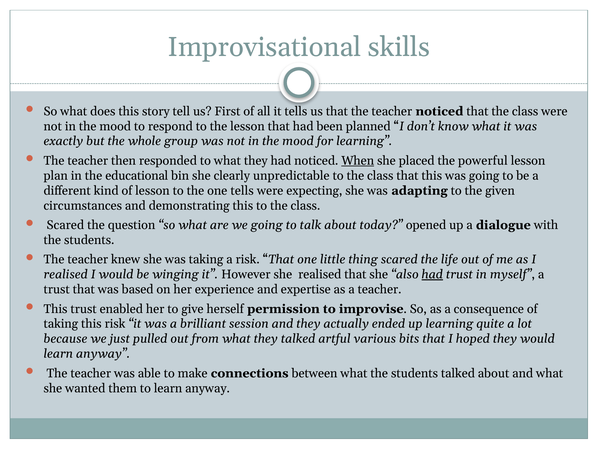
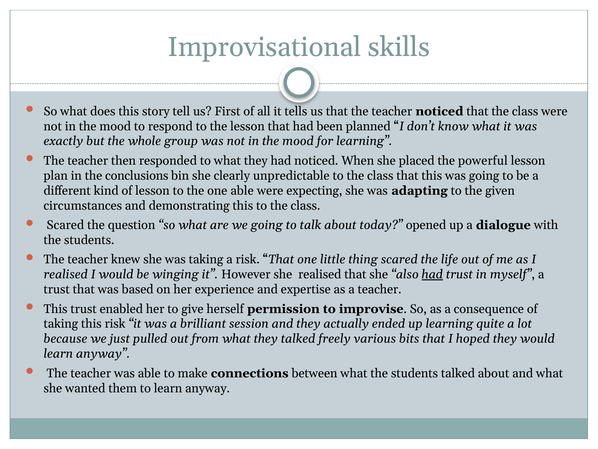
When underline: present -> none
educational: educational -> conclusions
one tells: tells -> able
artful: artful -> freely
